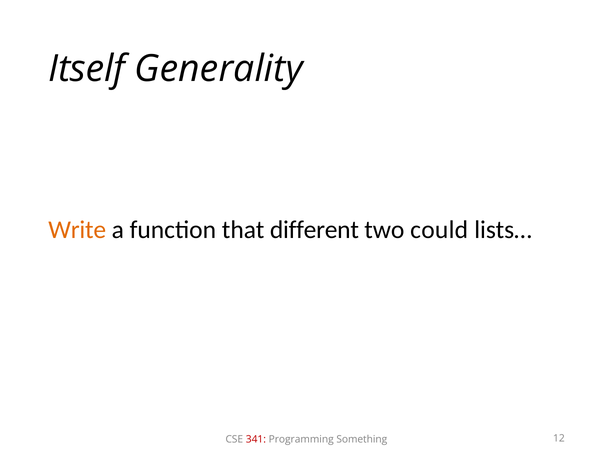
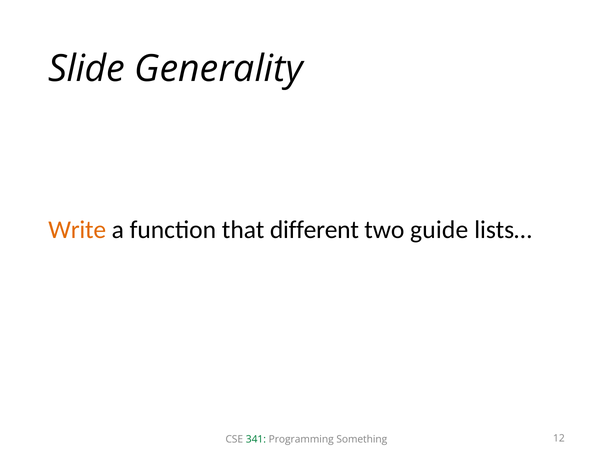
Itself: Itself -> Slide
could: could -> guide
341 colour: red -> green
